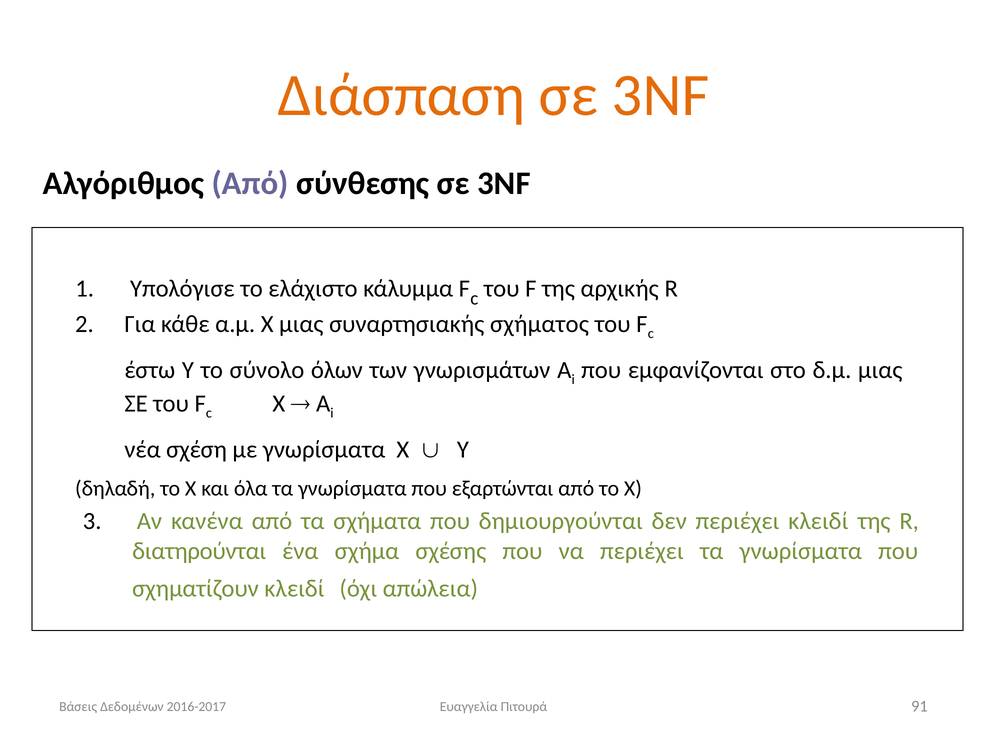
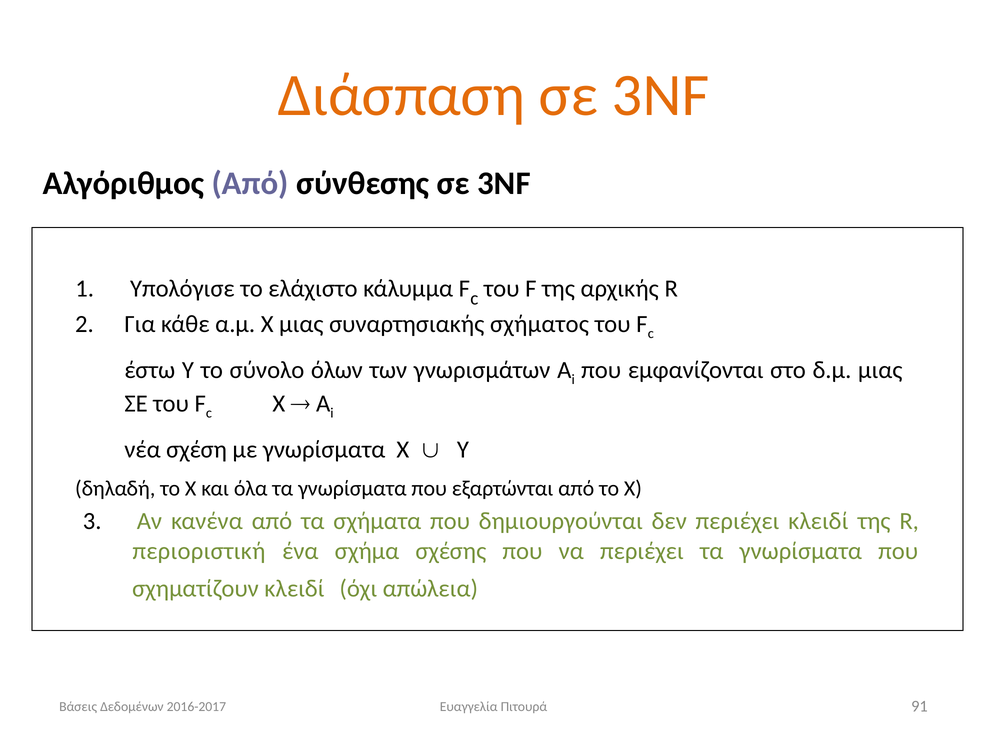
διατηρούνται: διατηρούνται -> περιοριστική
